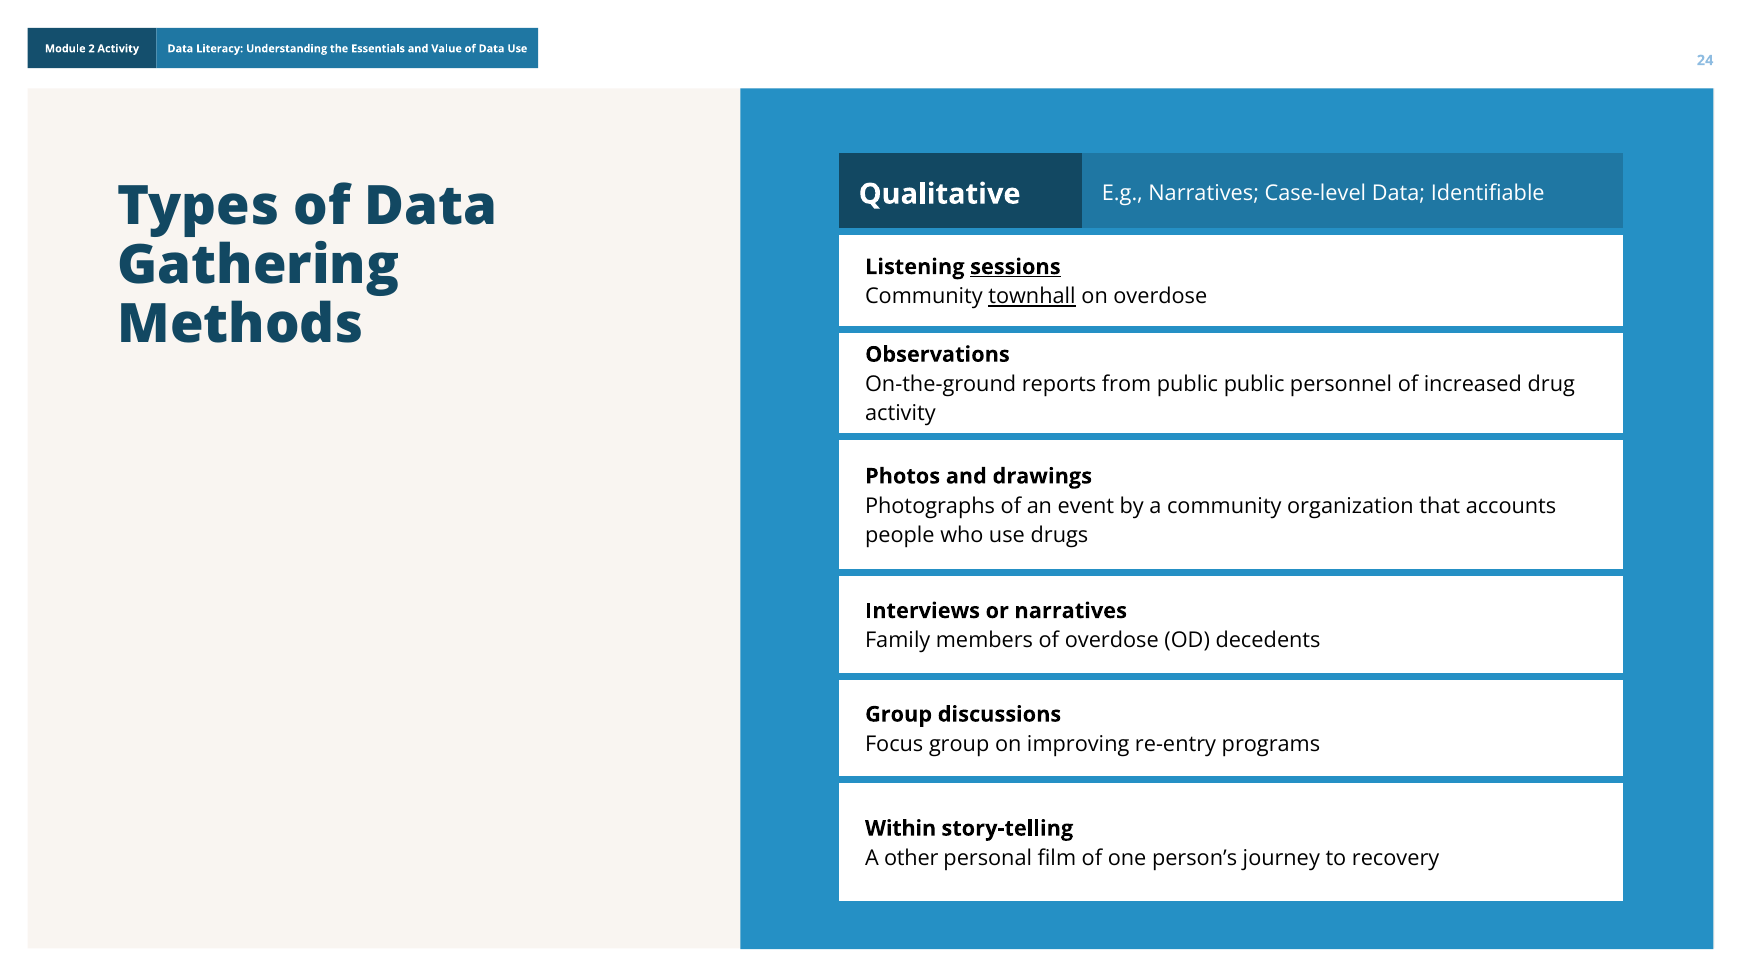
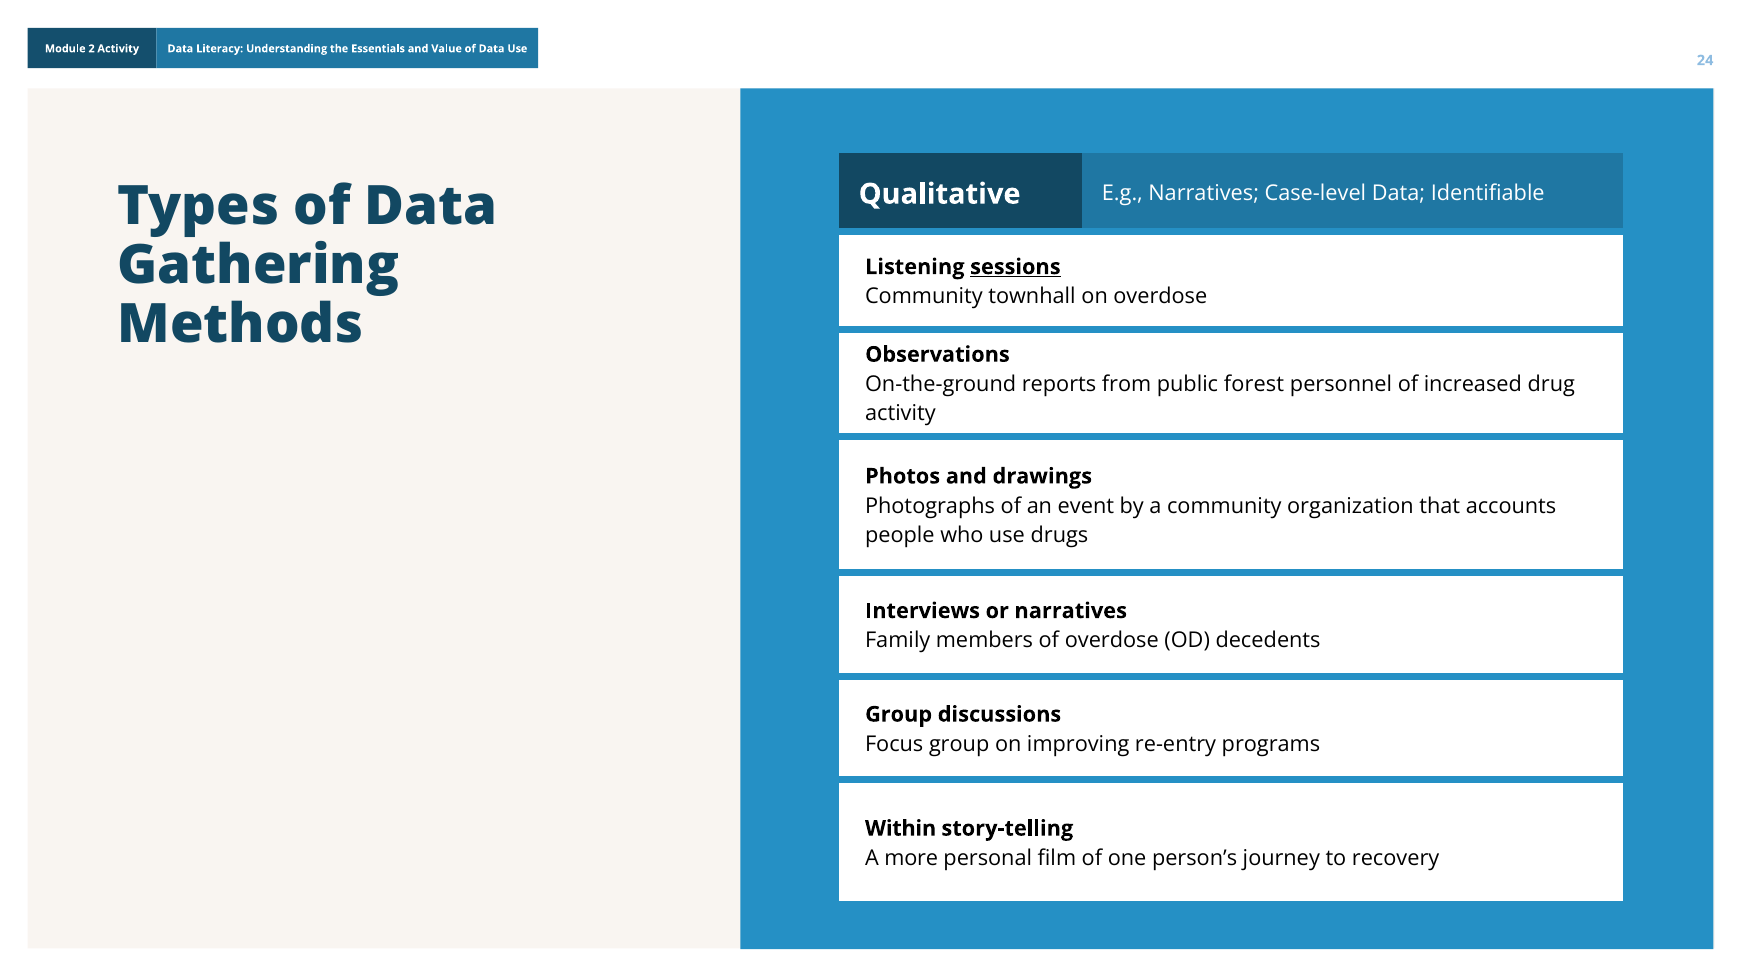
townhall underline: present -> none
public public: public -> forest
other: other -> more
